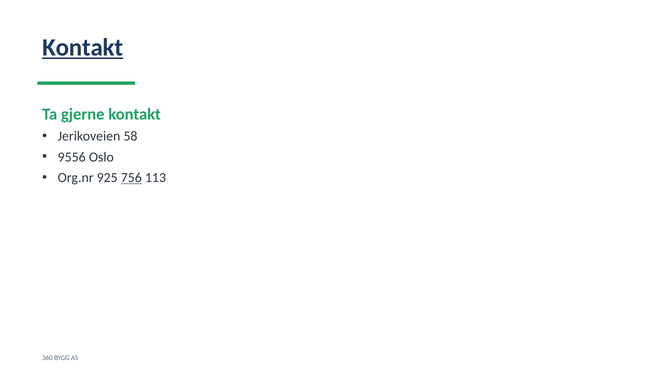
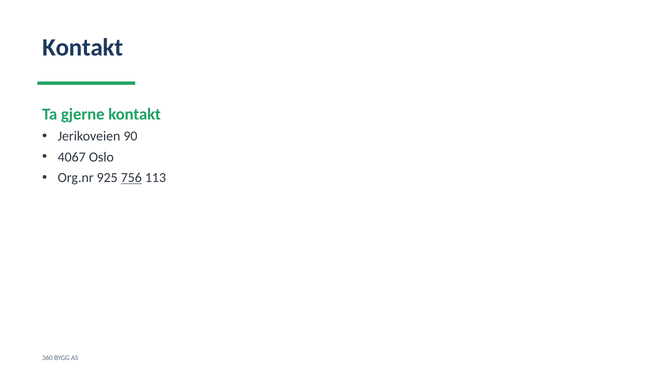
Kontakt at (83, 47) underline: present -> none
58: 58 -> 90
9556: 9556 -> 4067
